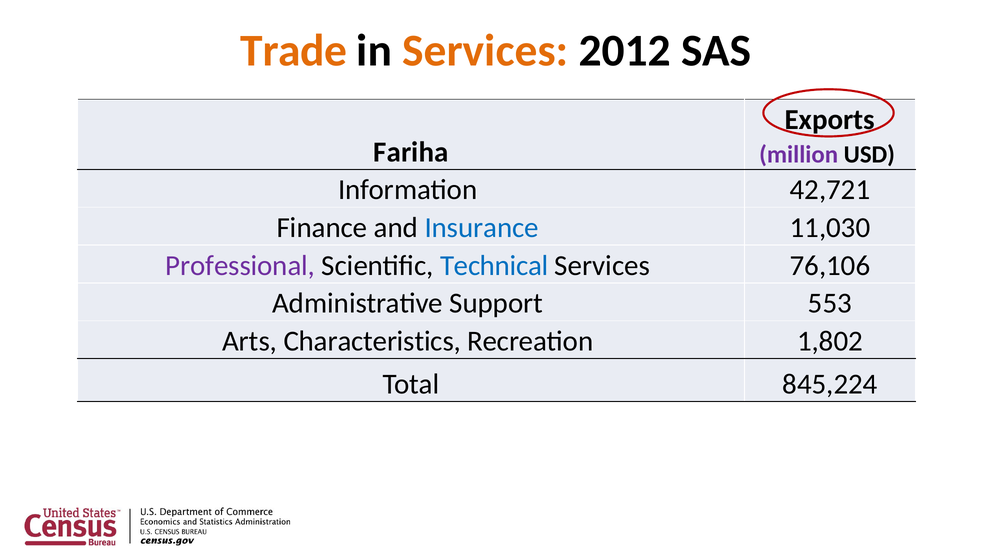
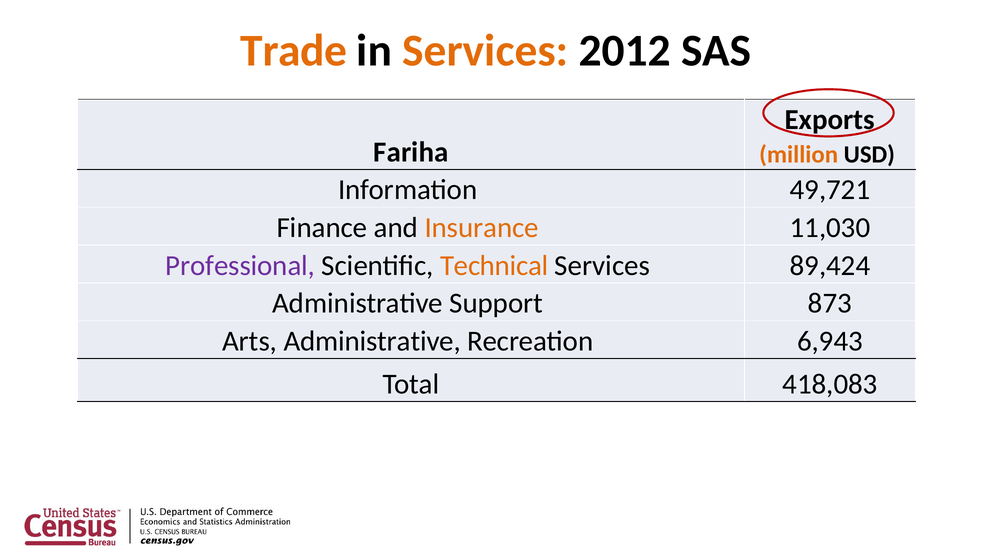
million colour: purple -> orange
42,721: 42,721 -> 49,721
Insurance colour: blue -> orange
Technical colour: blue -> orange
76,106: 76,106 -> 89,424
553: 553 -> 873
Arts Characteristics: Characteristics -> Administrative
1,802: 1,802 -> 6,943
845,224: 845,224 -> 418,083
